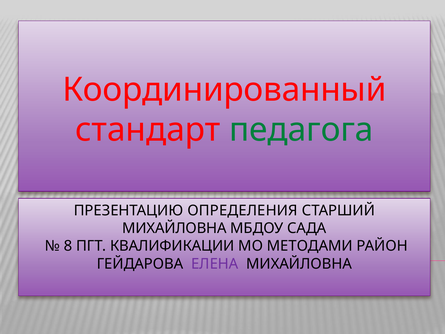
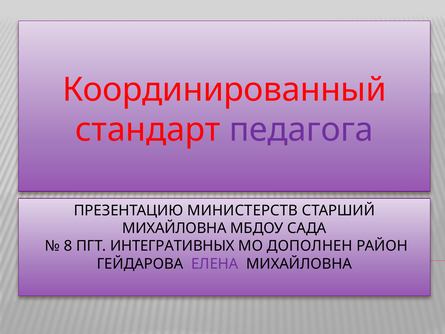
педагога colour: green -> purple
ОПРЕДЕЛЕНИЯ: ОПРЕДЕЛЕНИЯ -> МИНИСТЕРСТВ
КВАЛИФИКАЦИИ: КВАЛИФИКАЦИИ -> ИНТЕГРАТИВНЫХ
МЕТОДАМИ: МЕТОДАМИ -> ДОПОЛНЕН
